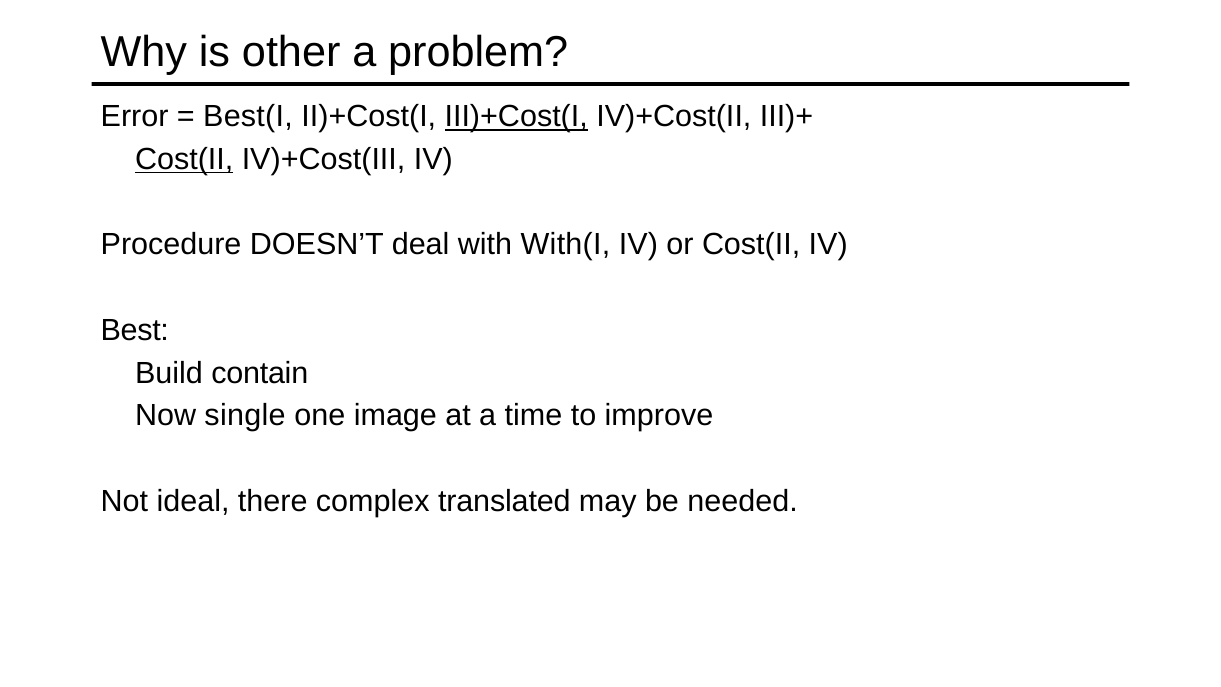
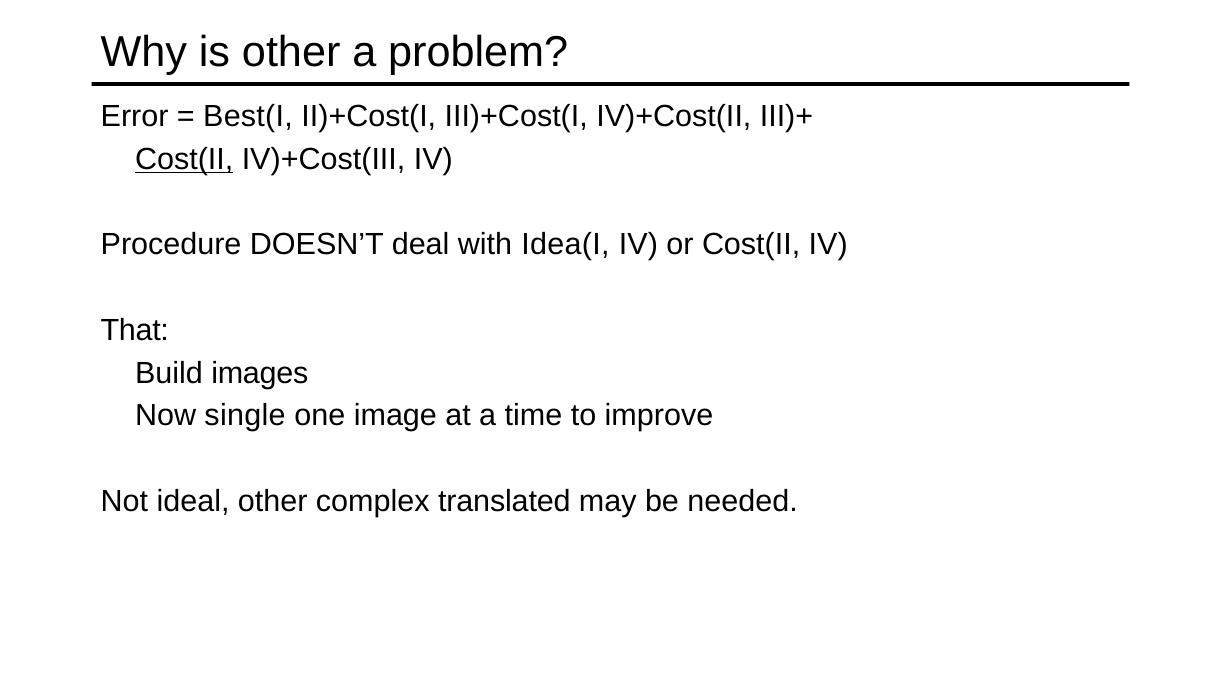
III)+Cost(I underline: present -> none
With(I: With(I -> Idea(I
Best: Best -> That
contain: contain -> images
ideal there: there -> other
